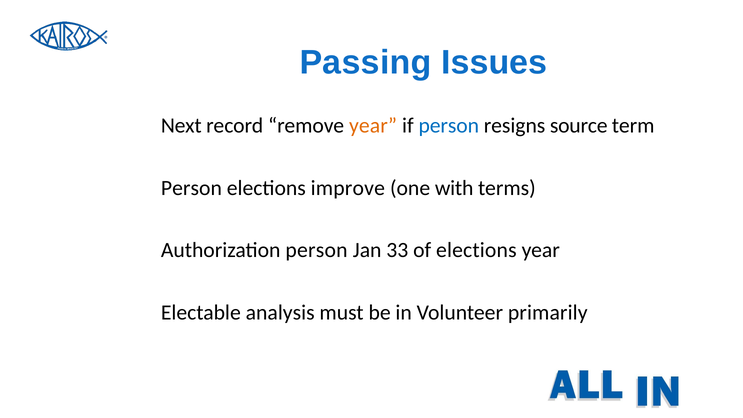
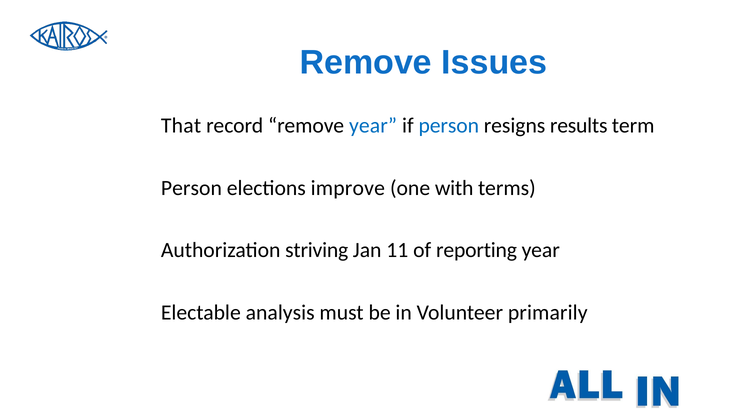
Passing at (366, 62): Passing -> Remove
Next: Next -> That
year at (373, 126) colour: orange -> blue
source: source -> results
Authorization person: person -> striving
33: 33 -> 11
of elections: elections -> reporting
